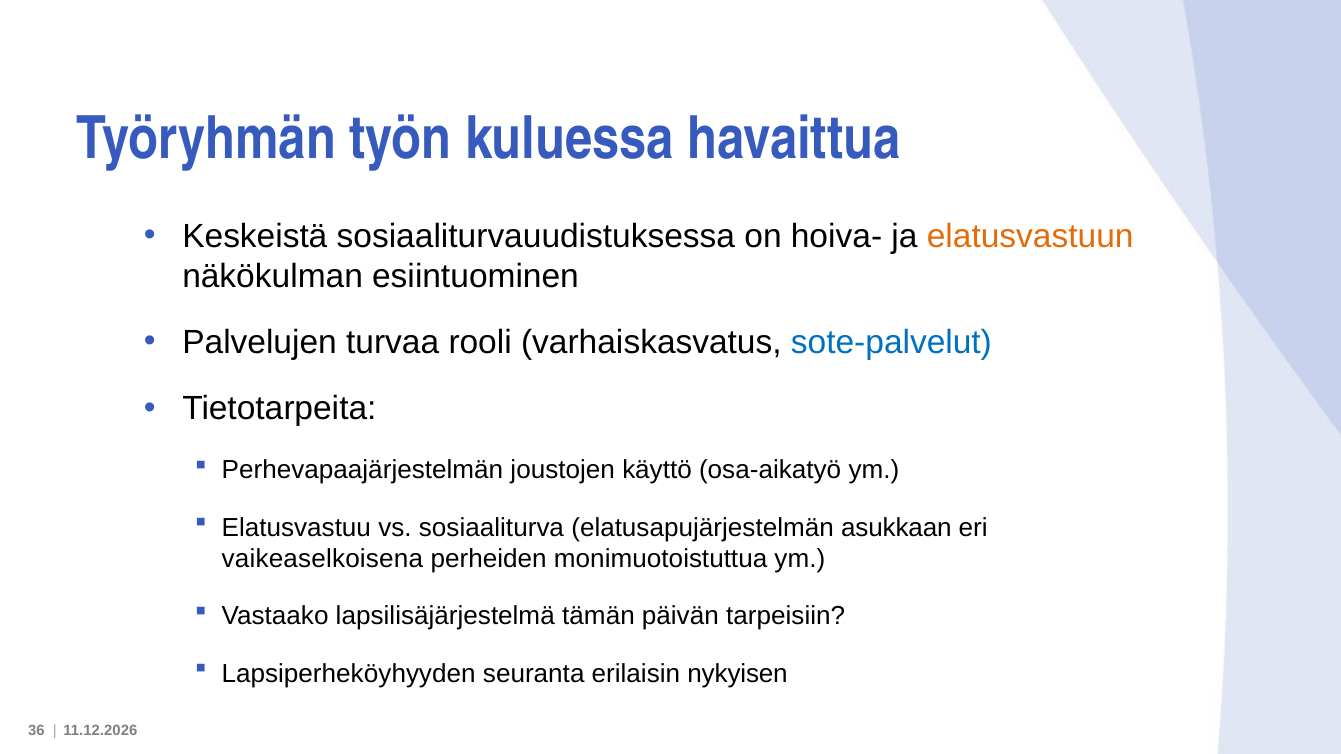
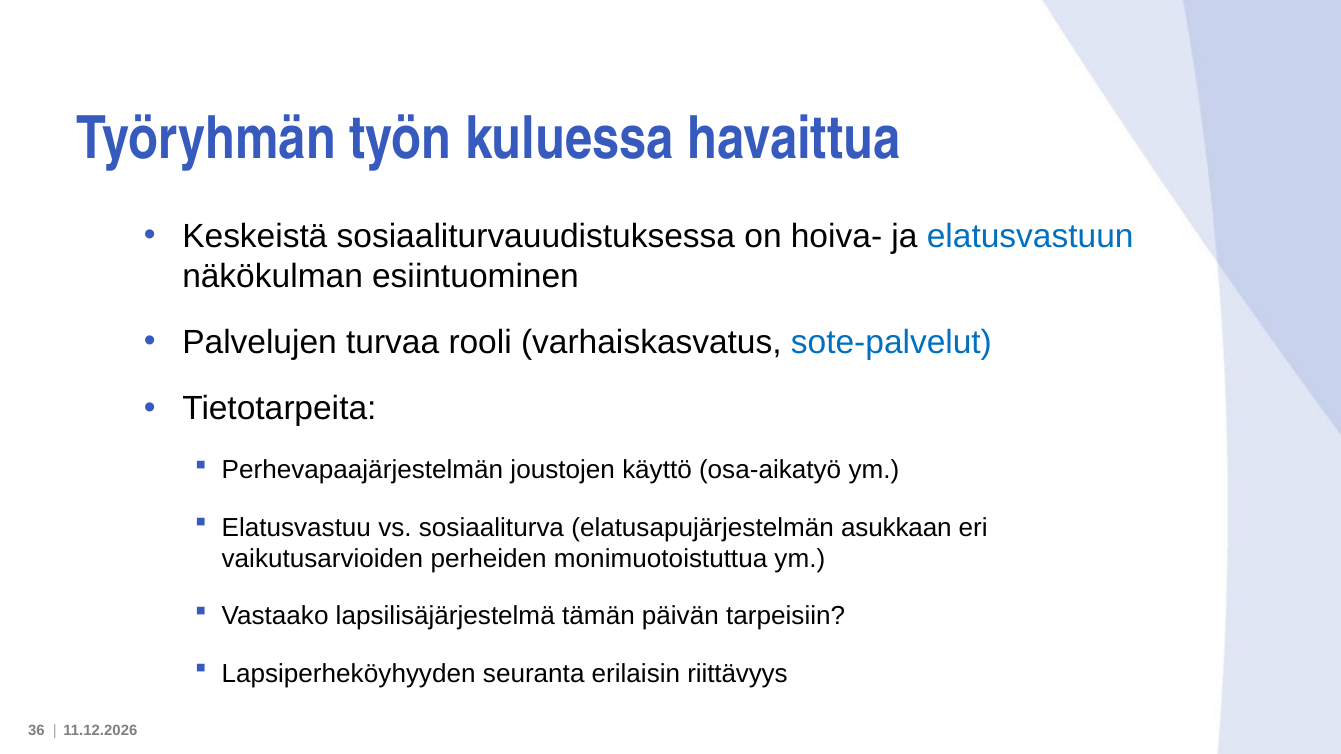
elatusvastuun colour: orange -> blue
vaikeaselkoisena: vaikeaselkoisena -> vaikutusarvioiden
nykyisen: nykyisen -> riittävyys
